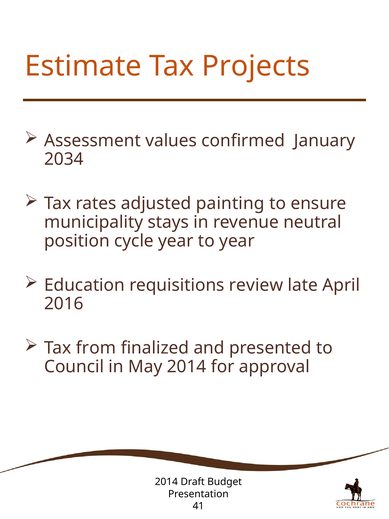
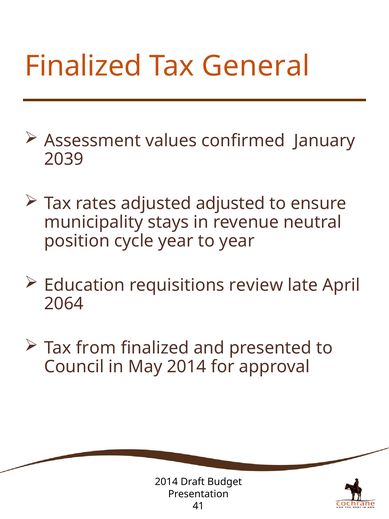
Estimate at (83, 66): Estimate -> Finalized
Projects: Projects -> General
2034: 2034 -> 2039
adjusted painting: painting -> adjusted
2016: 2016 -> 2064
